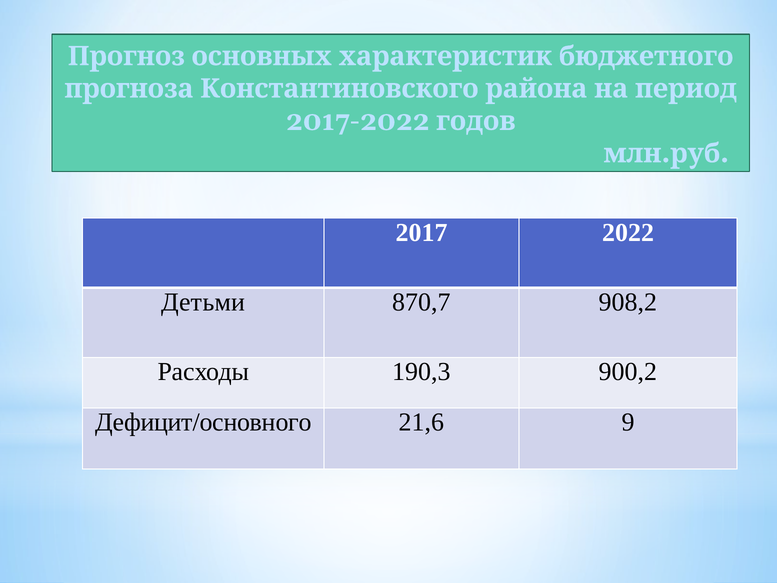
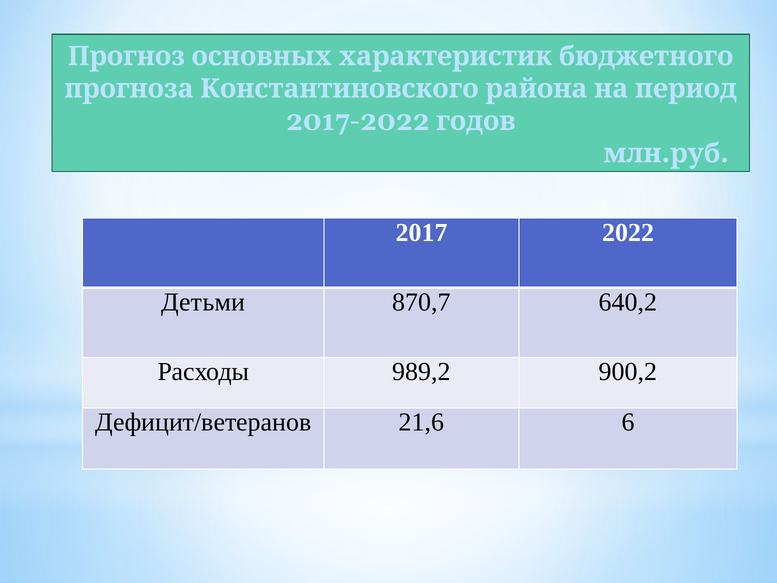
908,2: 908,2 -> 640,2
190,3: 190,3 -> 989,2
Дефицит/основного: Дефицит/основного -> Дефицит/ветеранов
9: 9 -> 6
